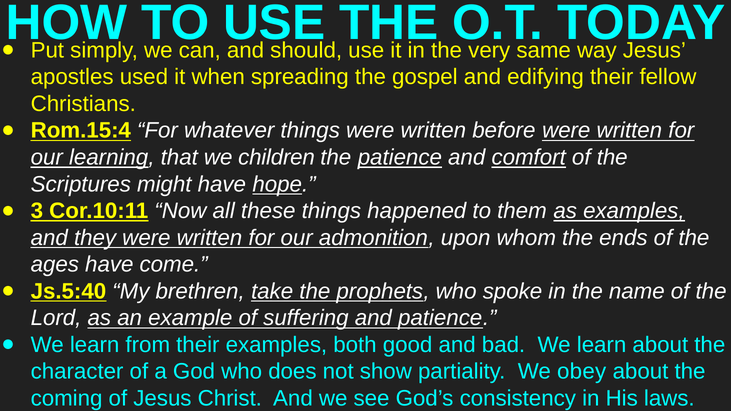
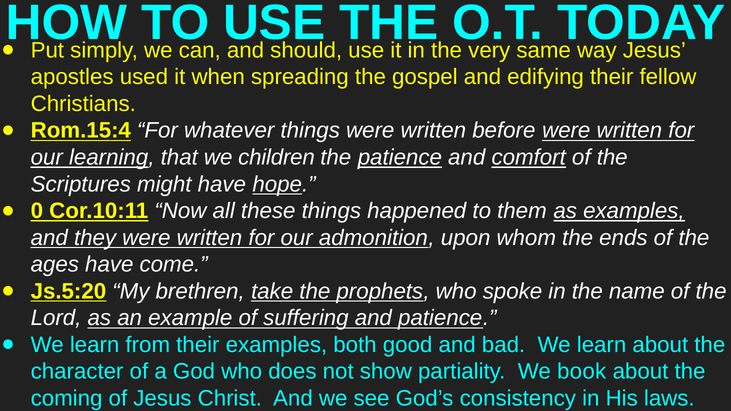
3: 3 -> 0
Js.5:40: Js.5:40 -> Js.5:20
obey: obey -> book
